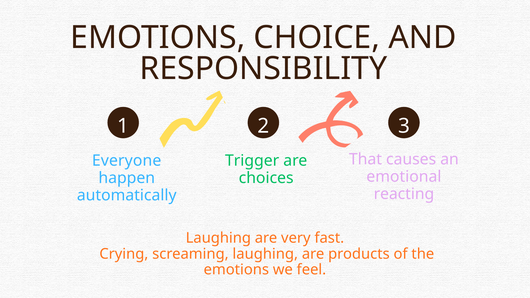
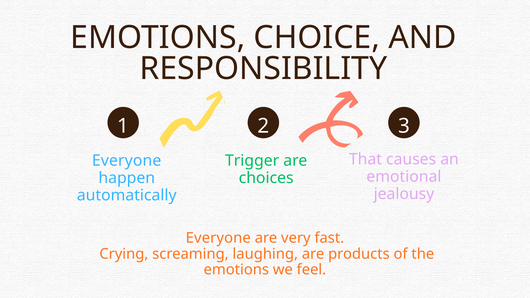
reacting: reacting -> jealousy
Laughing at (218, 238): Laughing -> Everyone
